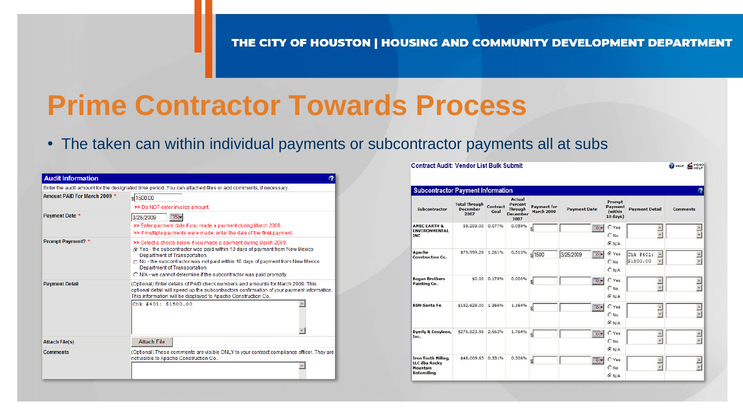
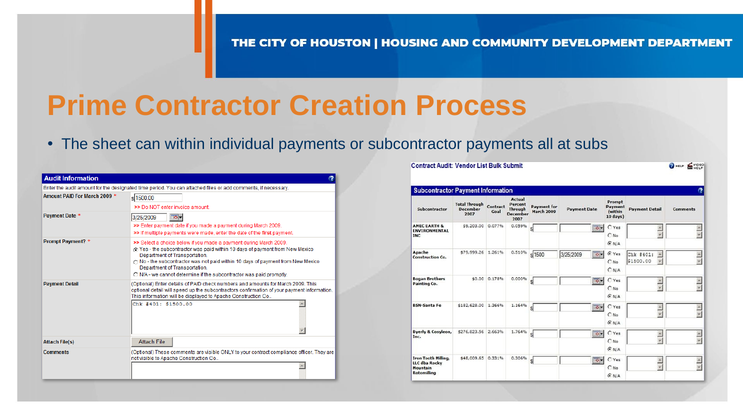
Towards: Towards -> Creation
taken: taken -> sheet
